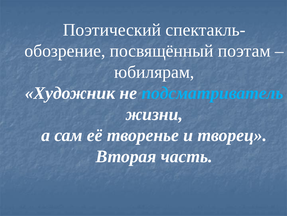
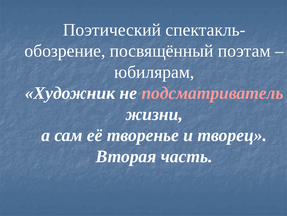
подсматриватель colour: light blue -> pink
